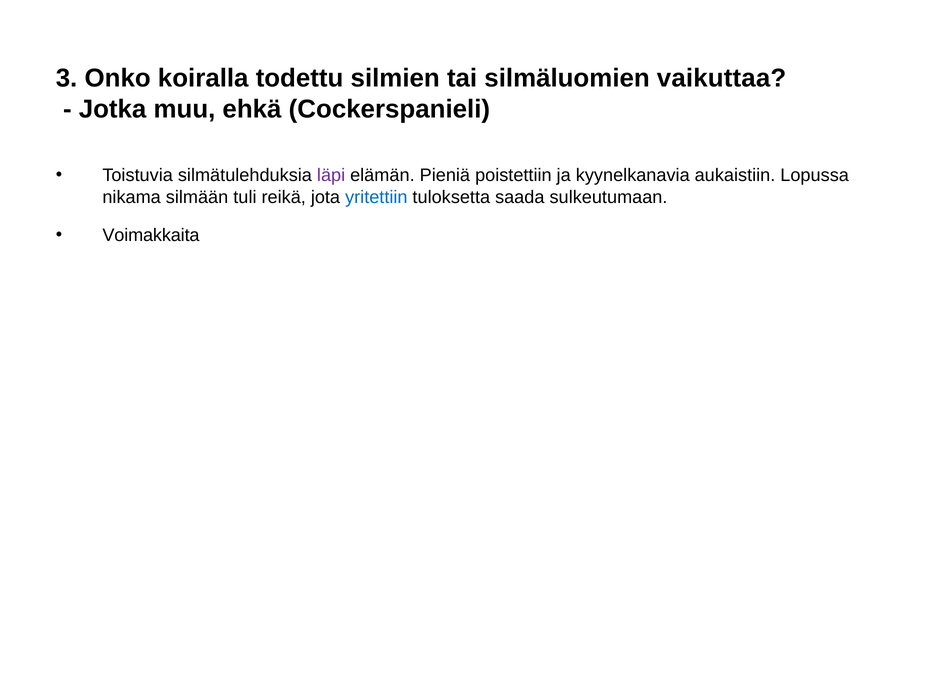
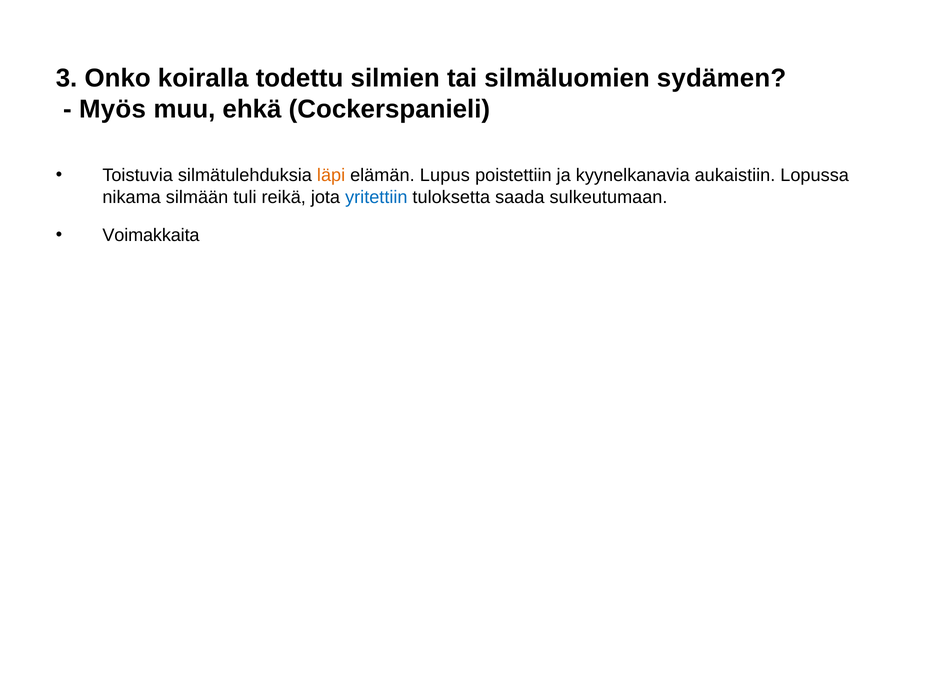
vaikuttaa: vaikuttaa -> sydämen
Jotka: Jotka -> Myös
läpi colour: purple -> orange
Pieniä: Pieniä -> Lupus
